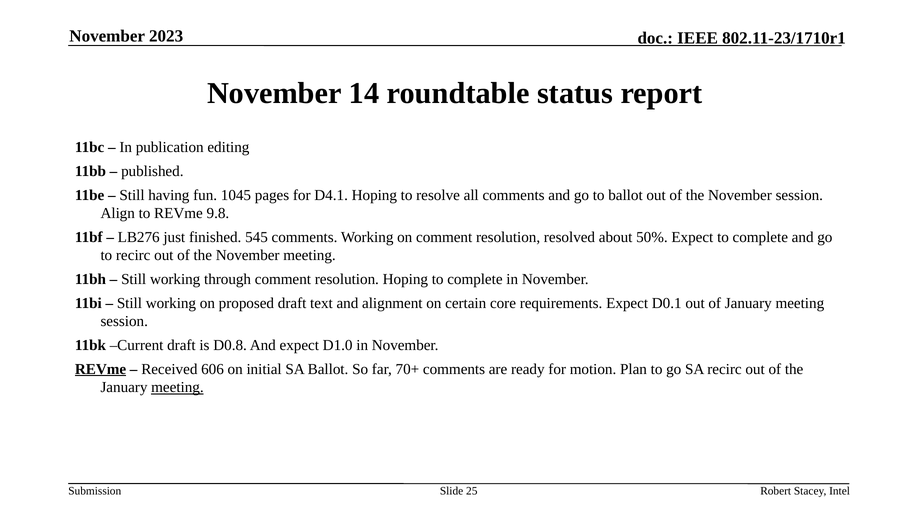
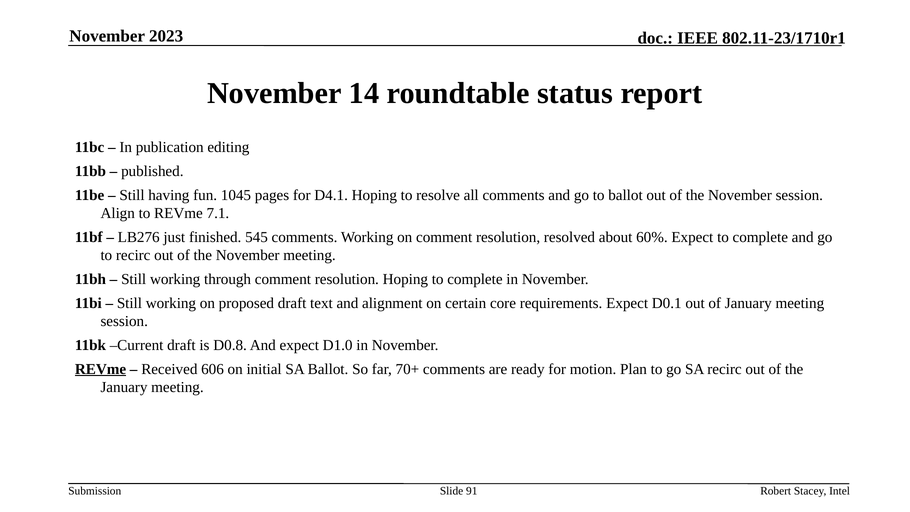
9.8: 9.8 -> 7.1
50%: 50% -> 60%
meeting at (177, 387) underline: present -> none
25: 25 -> 91
